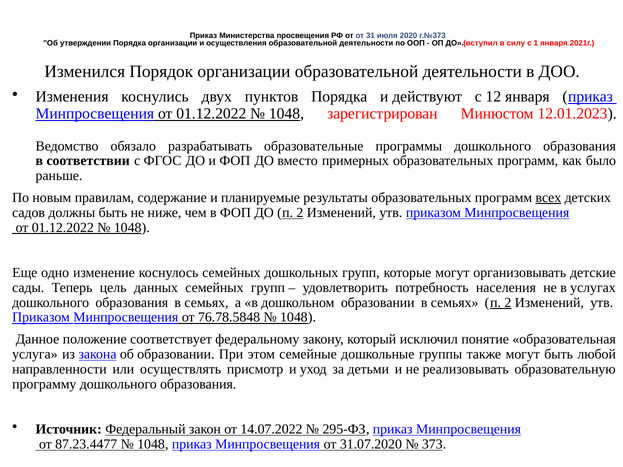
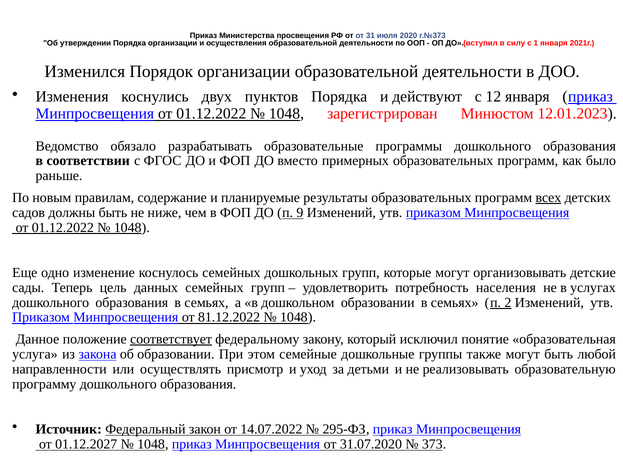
ДО п 2: 2 -> 9
76.78.5848: 76.78.5848 -> 81.12.2022
соответствует underline: none -> present
87.23.4477: 87.23.4477 -> 01.12.2027
